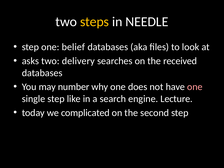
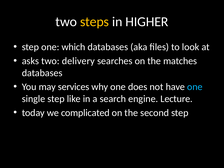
NEEDLE: NEEDLE -> HIGHER
belief: belief -> which
received: received -> matches
number: number -> services
one at (195, 87) colour: pink -> light blue
